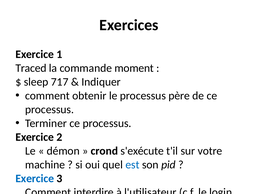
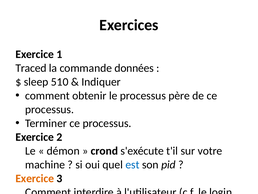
moment: moment -> données
717: 717 -> 510
Exercice at (35, 178) colour: blue -> orange
